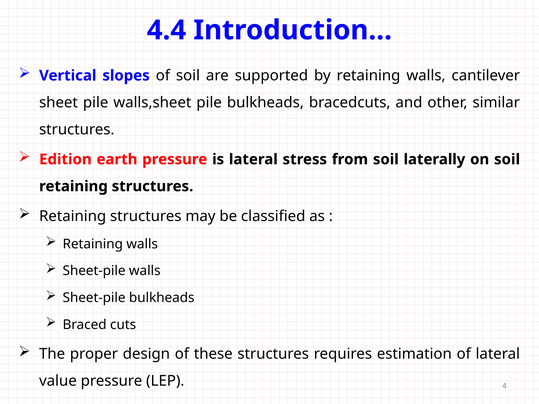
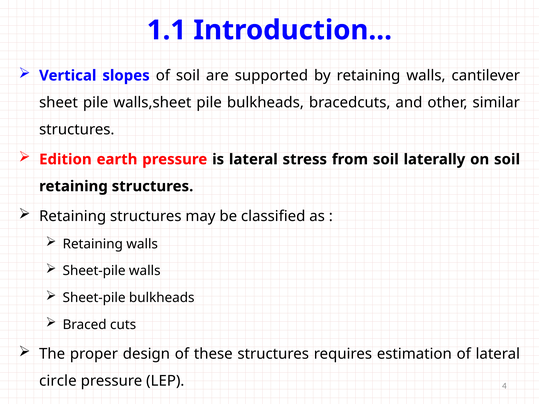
4.4: 4.4 -> 1.1
value: value -> circle
